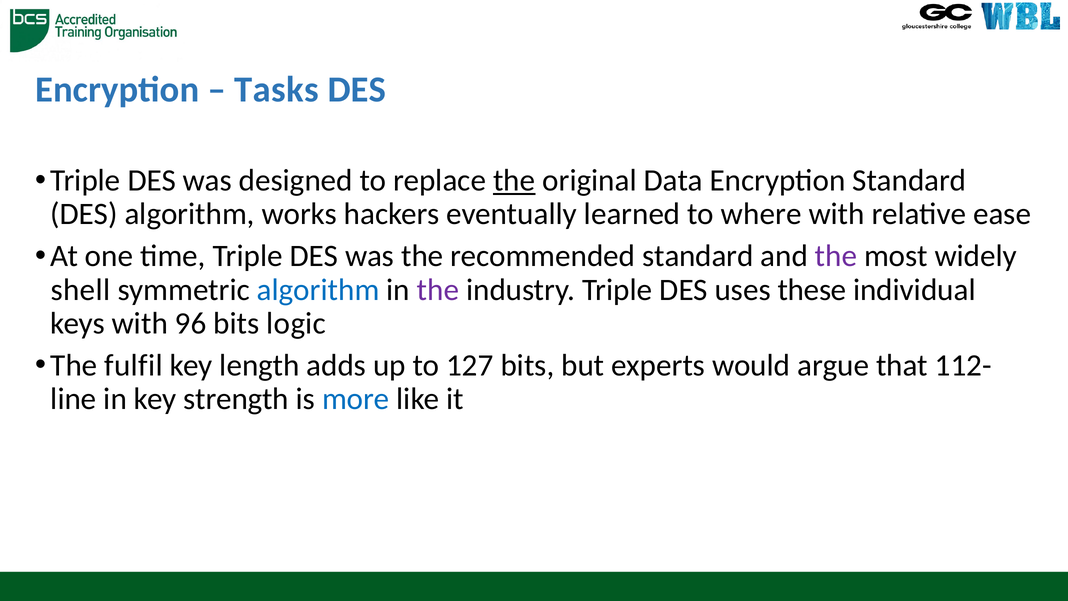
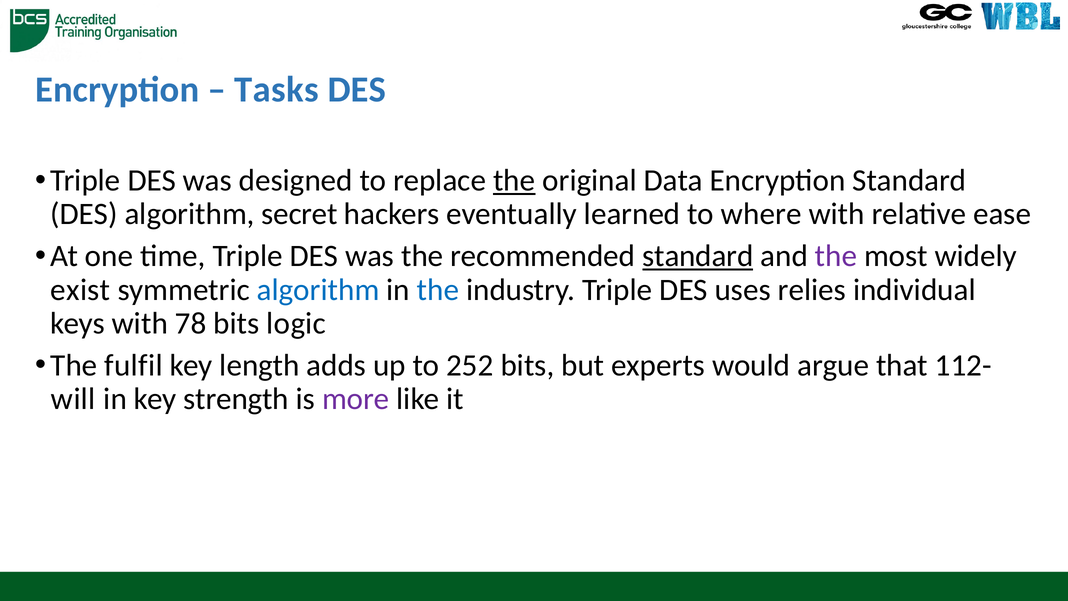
works: works -> secret
standard at (698, 256) underline: none -> present
shell: shell -> exist
the at (438, 290) colour: purple -> blue
these: these -> relies
96: 96 -> 78
127: 127 -> 252
line: line -> will
more colour: blue -> purple
